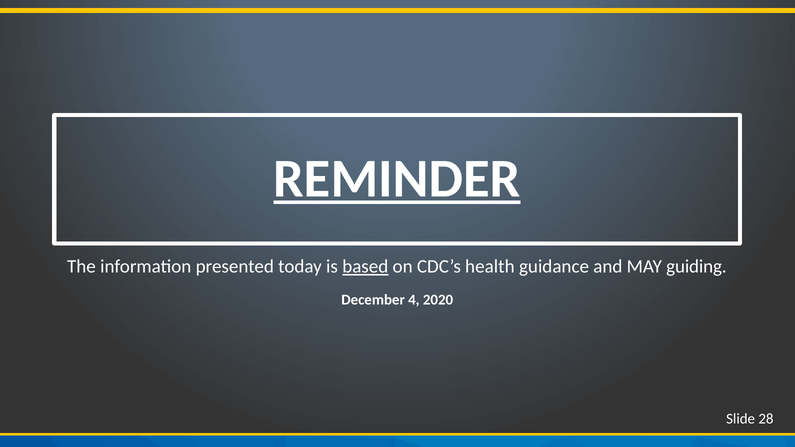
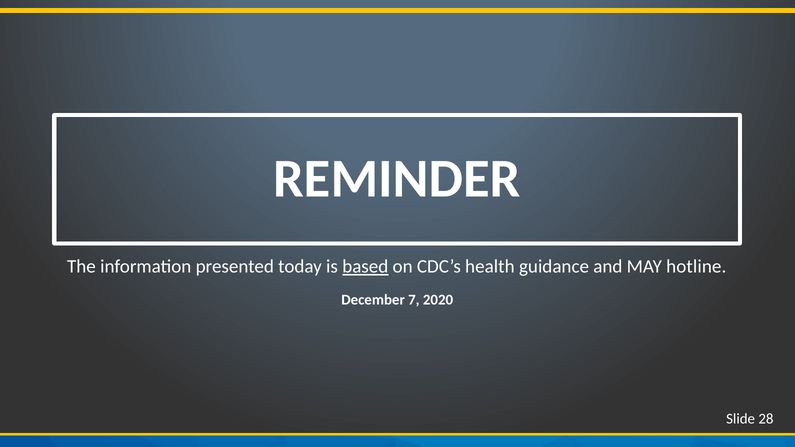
REMINDER underline: present -> none
guiding: guiding -> hotline
4: 4 -> 7
